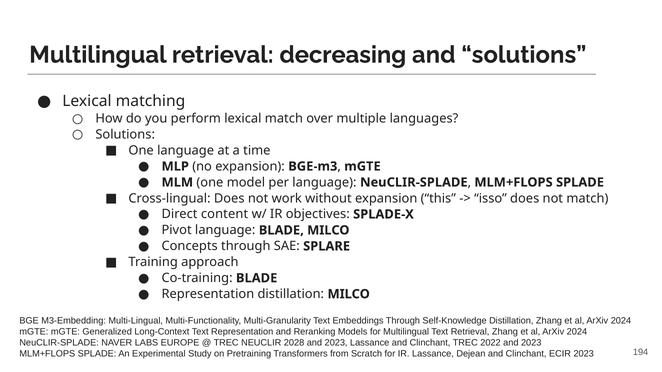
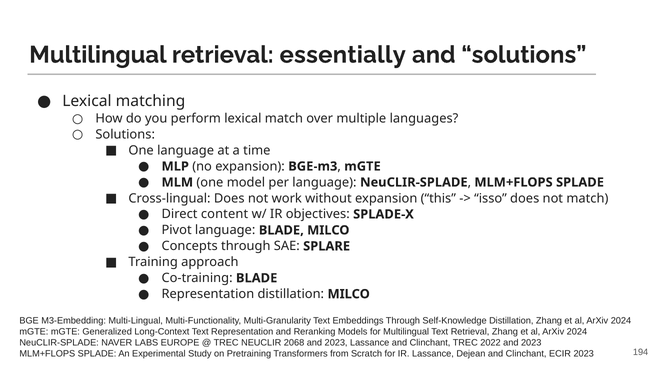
decreasing: decreasing -> essentially
2028: 2028 -> 2068
